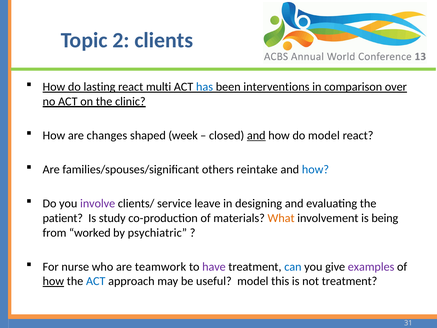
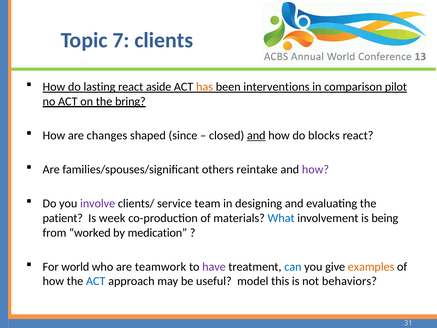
2: 2 -> 7
multi: multi -> aside
has colour: blue -> orange
over: over -> pilot
clinic: clinic -> bring
week: week -> since
do model: model -> blocks
how at (315, 169) colour: blue -> purple
leave: leave -> team
study: study -> week
What colour: orange -> blue
psychiatric: psychiatric -> medication
nurse: nurse -> world
examples colour: purple -> orange
how at (53, 281) underline: present -> none
not treatment: treatment -> behaviors
